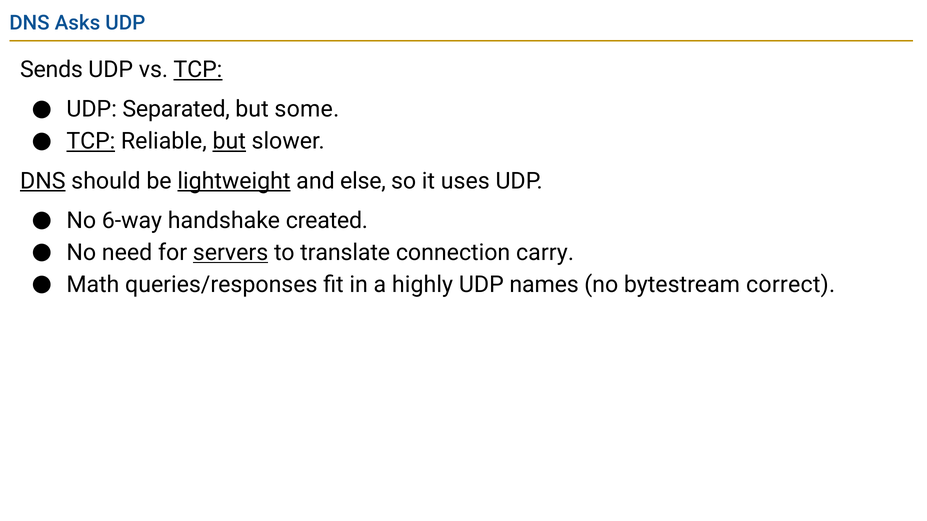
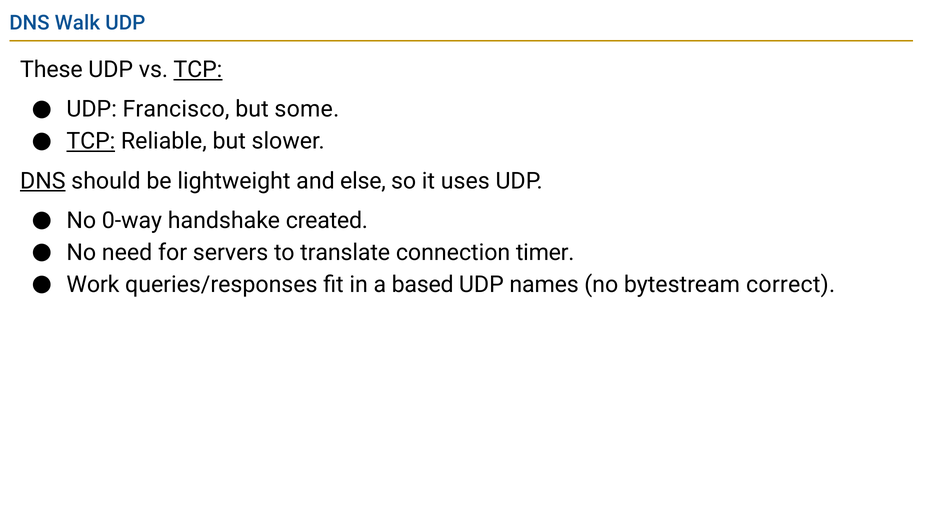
Asks: Asks -> Walk
Sends: Sends -> These
Separated: Separated -> Francisco
but at (229, 141) underline: present -> none
lightweight underline: present -> none
6-way: 6-way -> 0-way
servers underline: present -> none
carry: carry -> timer
Math: Math -> Work
highly: highly -> based
